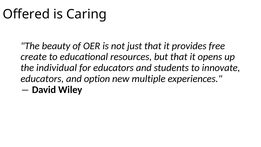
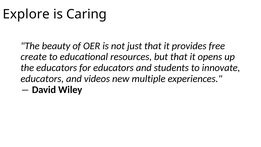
Offered: Offered -> Explore
the individual: individual -> educators
option: option -> videos
